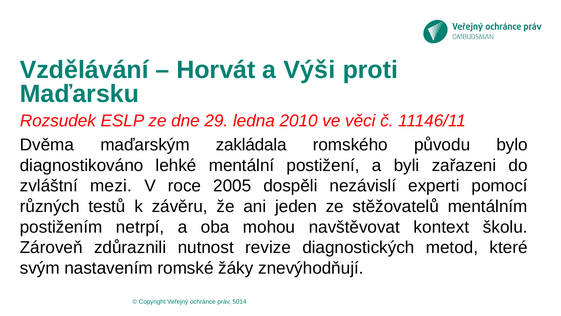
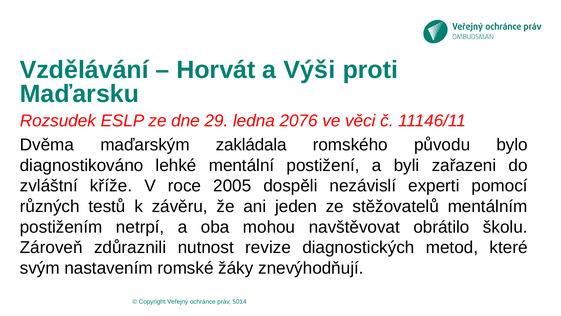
2010: 2010 -> 2076
mezi: mezi -> kříže
kontext: kontext -> obrátilo
